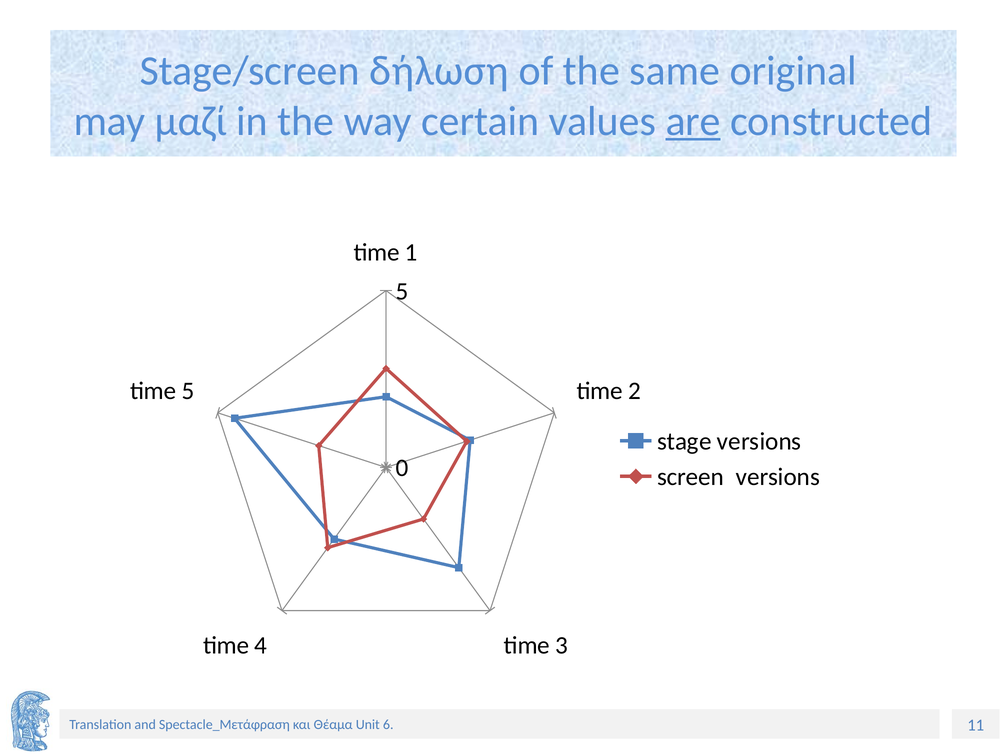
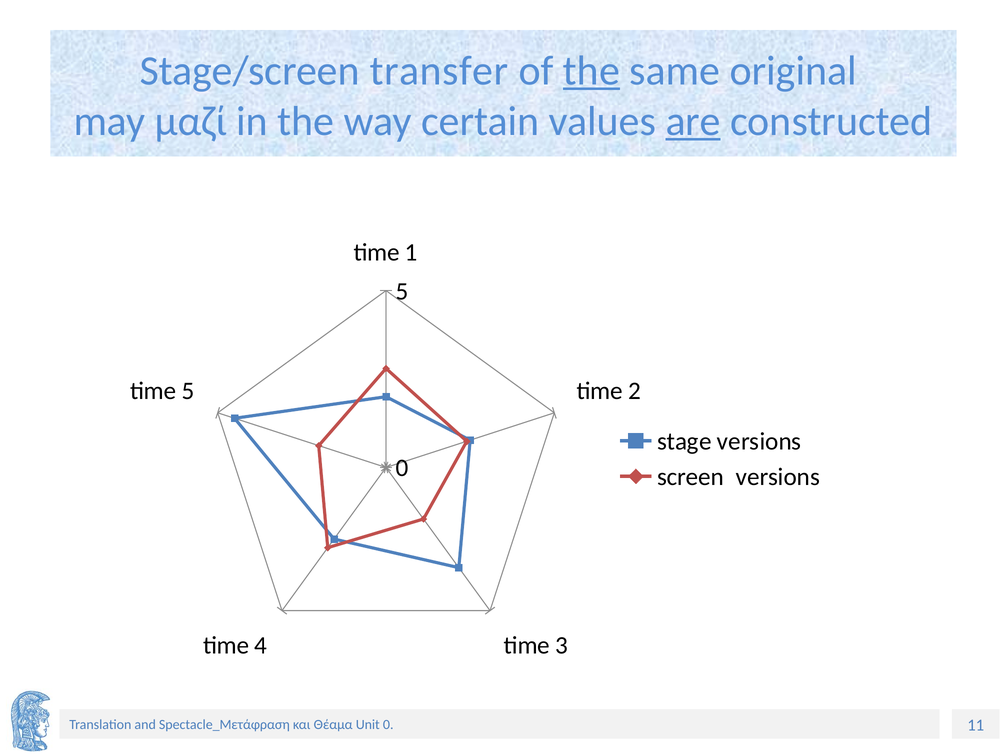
δήλωση: δήλωση -> transfer
the at (591, 71) underline: none -> present
6 at (388, 725): 6 -> 0
